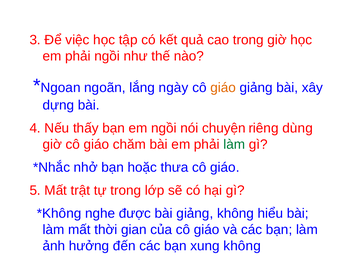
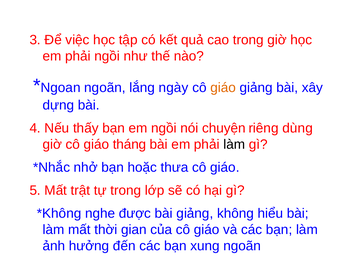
chăm: chăm -> tháng
làm at (234, 144) colour: green -> black
xung không: không -> ngoãn
